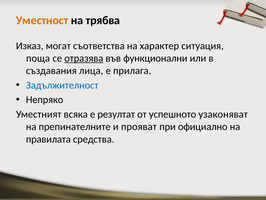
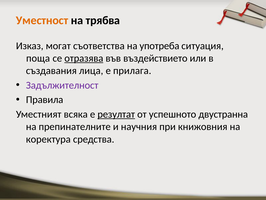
характер: характер -> употреба
функционални: функционални -> въздействието
Задължителност colour: blue -> purple
Непряко: Непряко -> Правила
резултат underline: none -> present
узаконяват: узаконяват -> двустранна
прояват: прояват -> научния
официално: официално -> книжовния
правилата: правилата -> коректура
